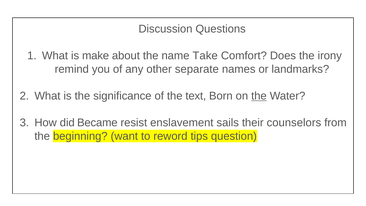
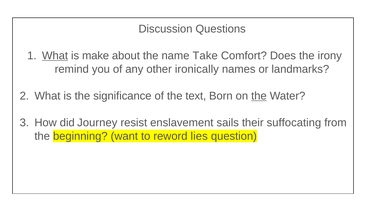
What at (55, 56) underline: none -> present
separate: separate -> ironically
Became: Became -> Journey
counselors: counselors -> suffocating
tips: tips -> lies
